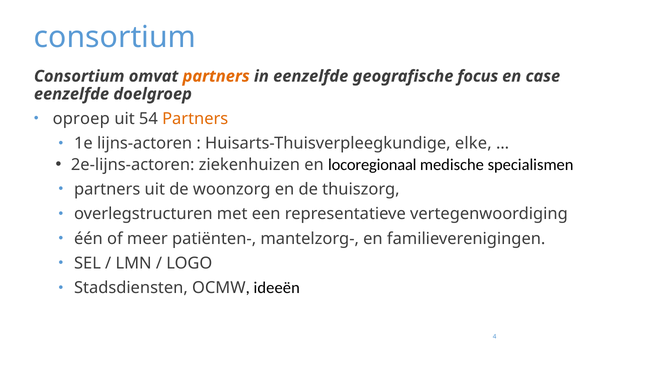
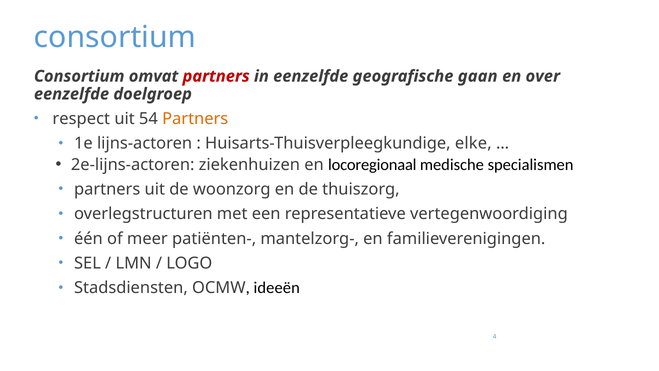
partners at (216, 76) colour: orange -> red
focus: focus -> gaan
case: case -> over
oproep: oproep -> respect
